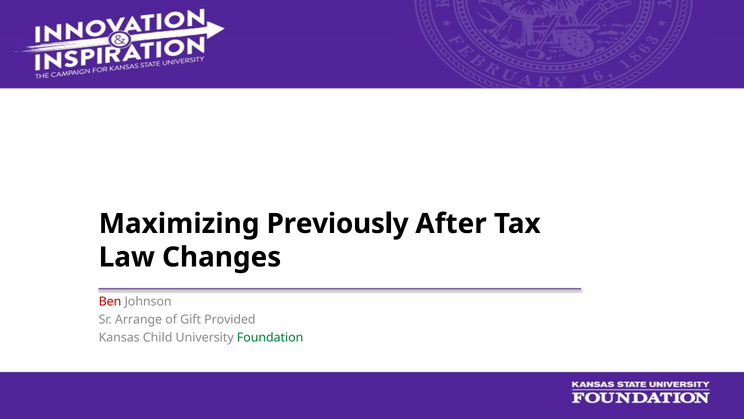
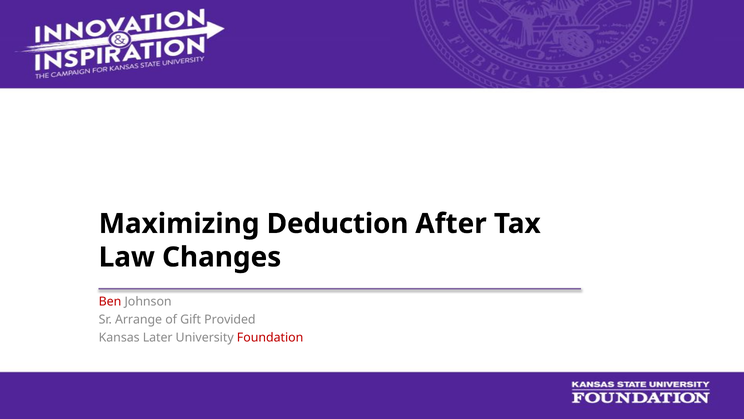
Previously: Previously -> Deduction
Child: Child -> Later
Foundation colour: green -> red
